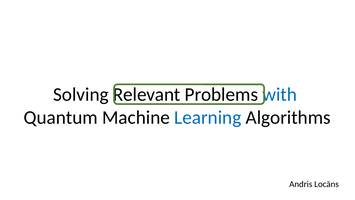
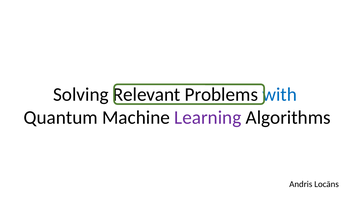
Learning colour: blue -> purple
